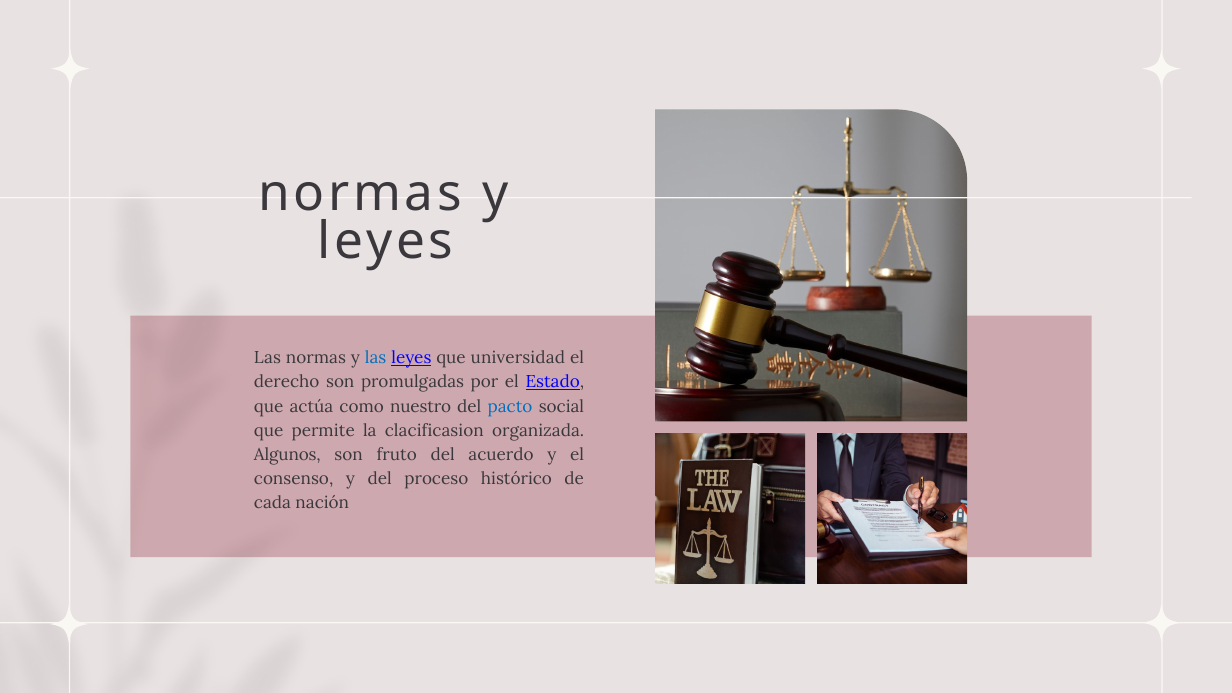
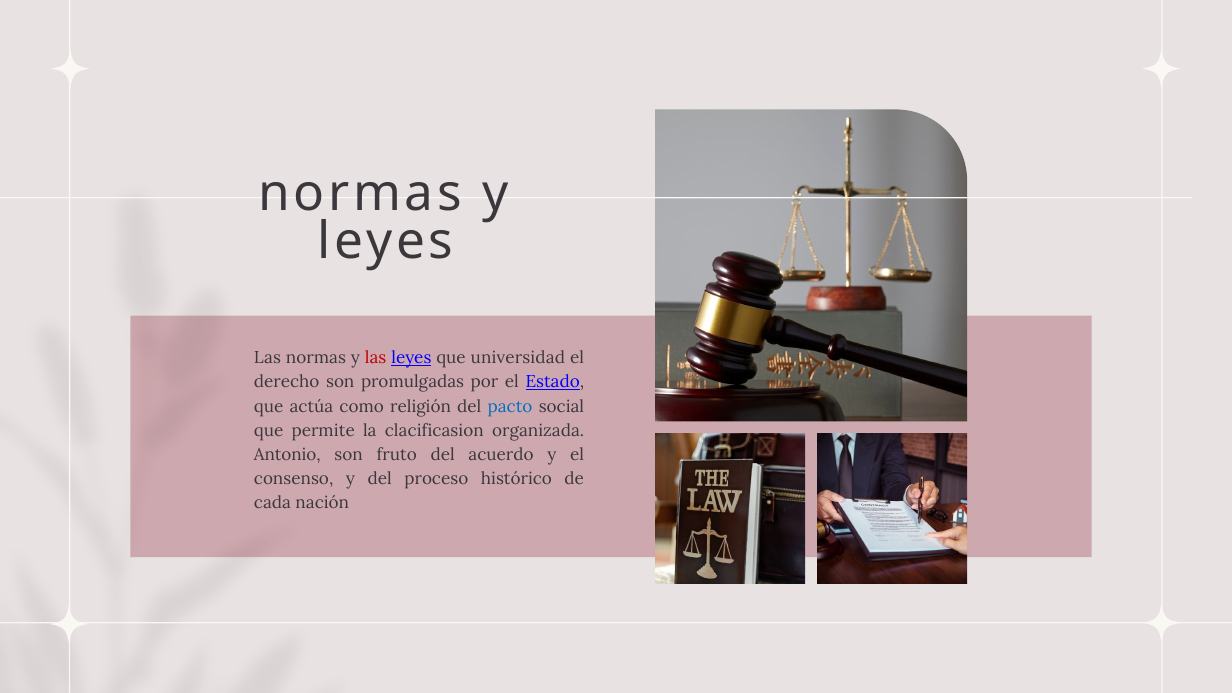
las at (376, 357) colour: blue -> red
nuestro: nuestro -> religión
Algunos: Algunos -> Antonio
